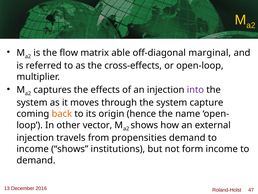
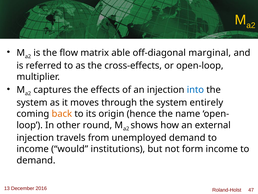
into colour: purple -> blue
capture: capture -> entirely
vector: vector -> round
propensities: propensities -> unemployed
income shows: shows -> would
